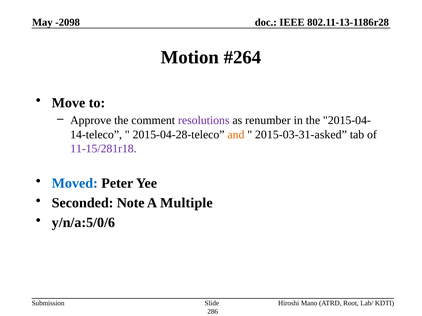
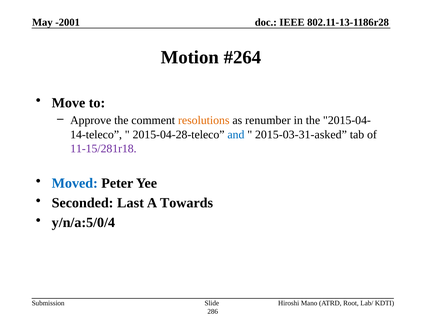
-2098: -2098 -> -2001
resolutions colour: purple -> orange
and colour: orange -> blue
Note: Note -> Last
Multiple: Multiple -> Towards
y/n/a:5/0/6: y/n/a:5/0/6 -> y/n/a:5/0/4
